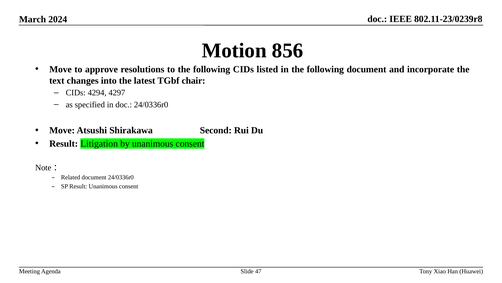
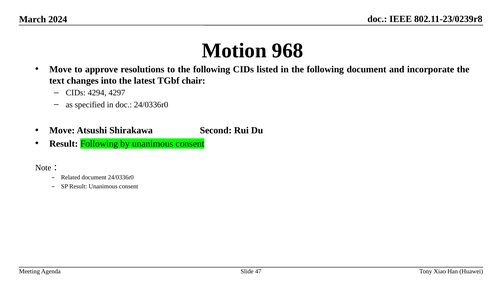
856: 856 -> 968
Result Litigation: Litigation -> Following
